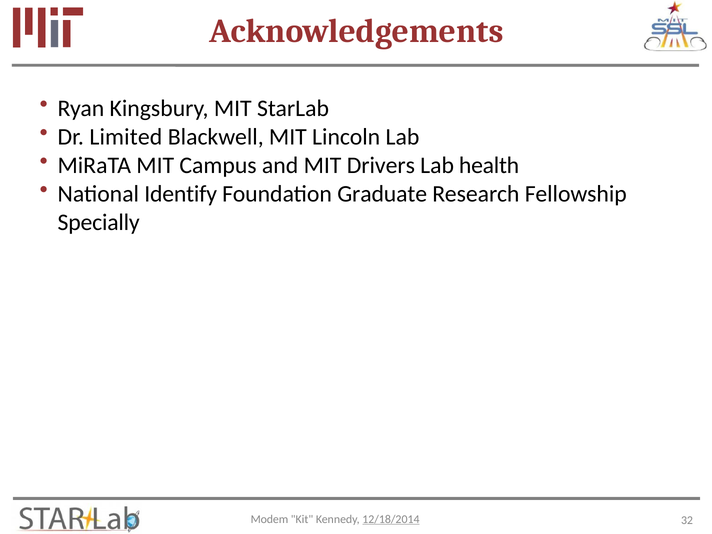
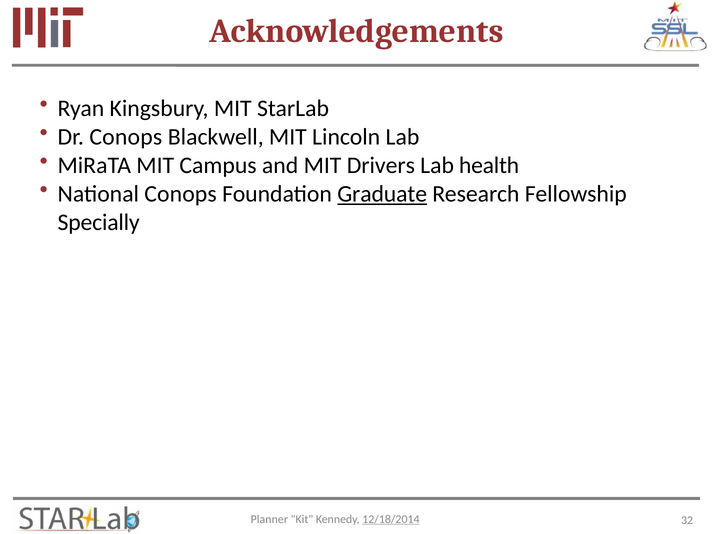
Dr Limited: Limited -> Conops
National Identify: Identify -> Conops
Graduate underline: none -> present
Modem: Modem -> Planner
